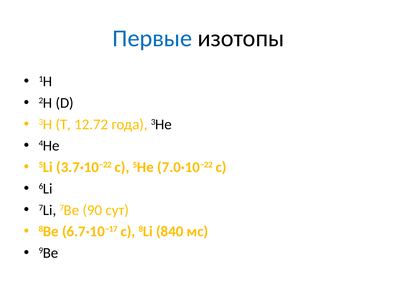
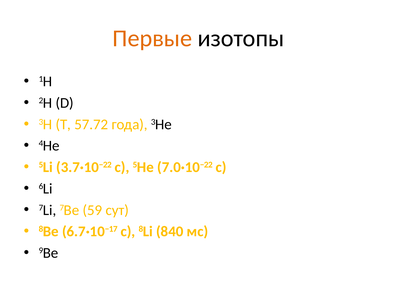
Первые colour: blue -> orange
12.72: 12.72 -> 57.72
90: 90 -> 59
